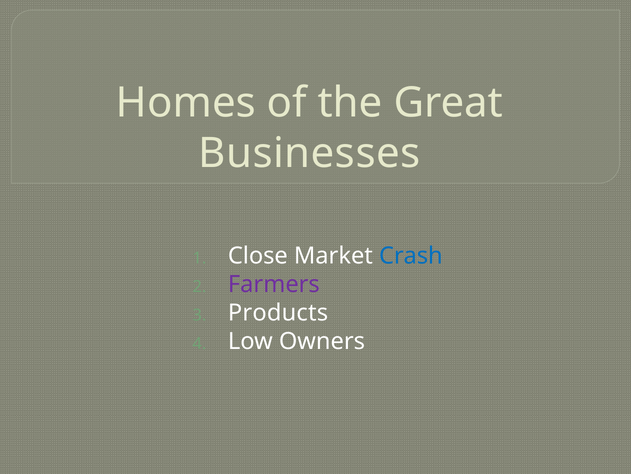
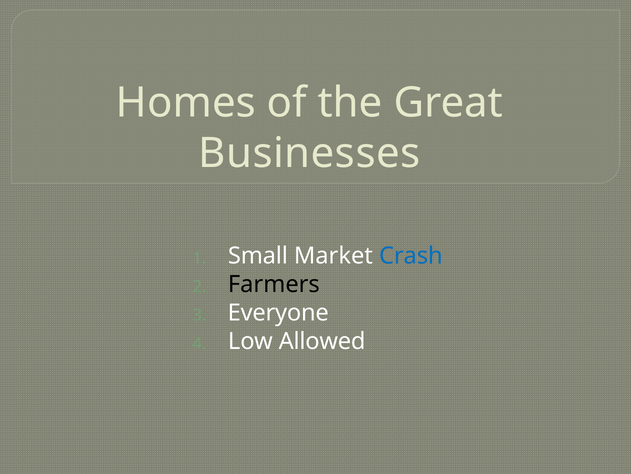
Close: Close -> Small
Farmers colour: purple -> black
Products: Products -> Everyone
Owners: Owners -> Allowed
